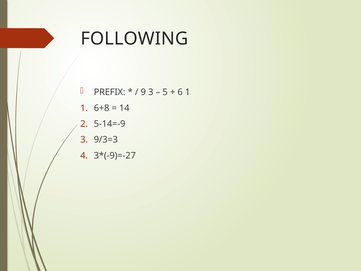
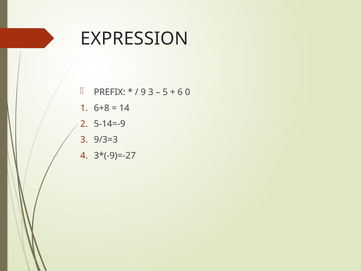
FOLLOWING: FOLLOWING -> EXPRESSION
6 1: 1 -> 0
